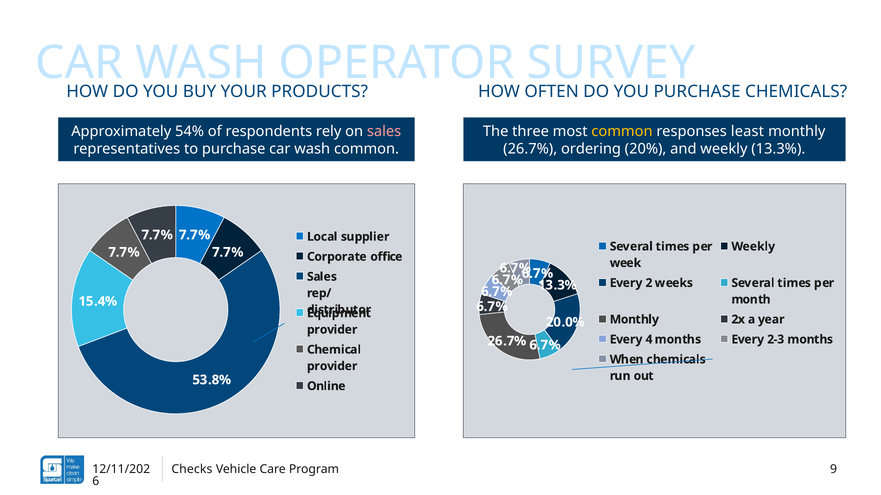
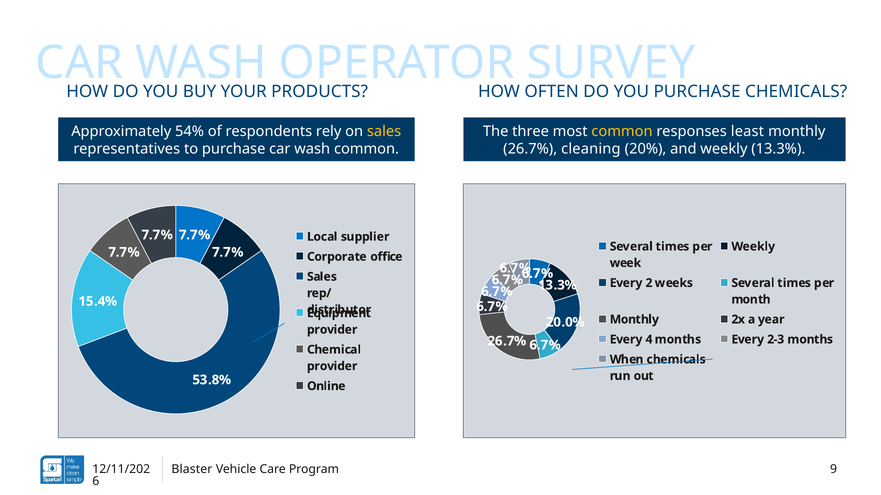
sales at (384, 132) colour: pink -> yellow
ordering: ordering -> cleaning
Checks: Checks -> Blaster
